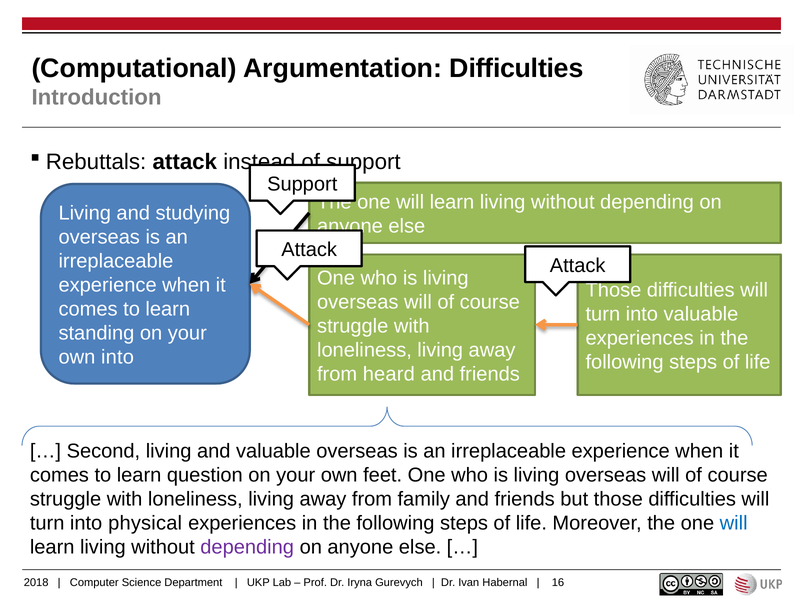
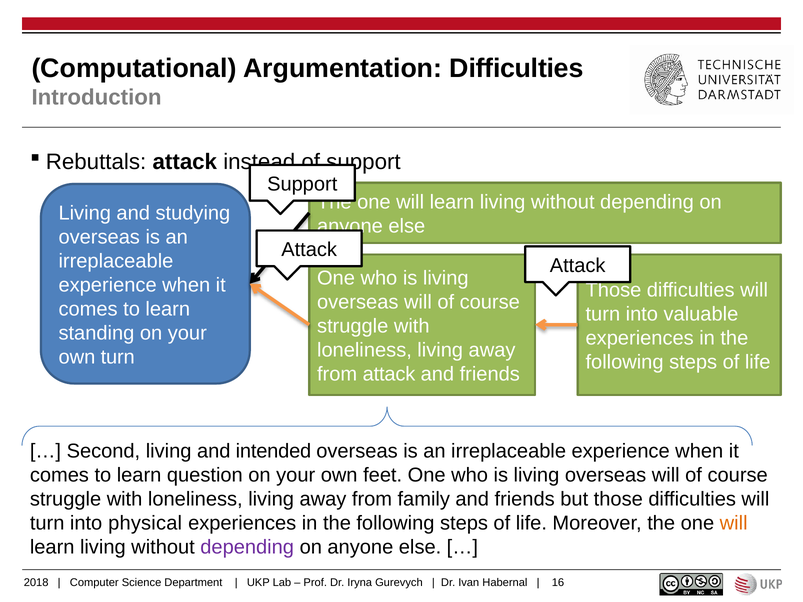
own into: into -> turn
from heard: heard -> attack
and valuable: valuable -> intended
will at (734, 524) colour: blue -> orange
